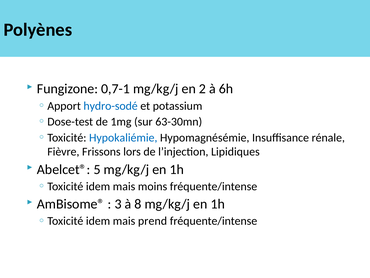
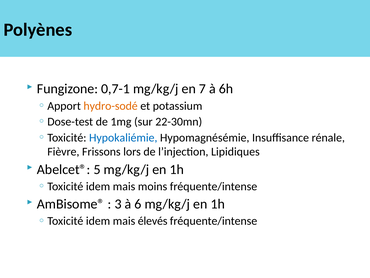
2: 2 -> 7
hydro-sodé colour: blue -> orange
63-30mn: 63-30mn -> 22-30mn
8: 8 -> 6
prend: prend -> élevés
